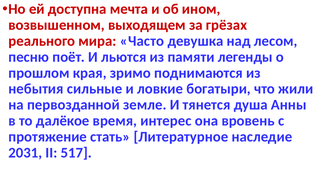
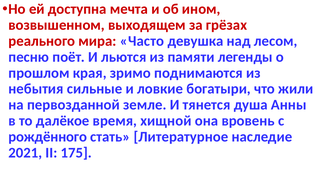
интерес: интерес -> хищной
протяжение: протяжение -> рождённого
2031: 2031 -> 2021
517: 517 -> 175
